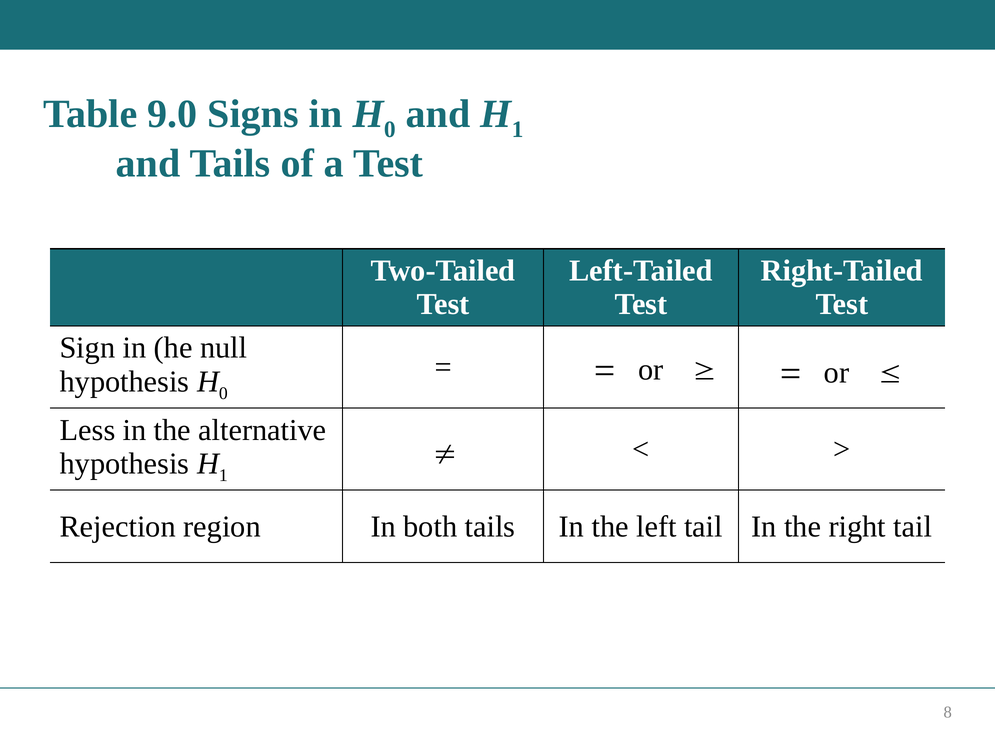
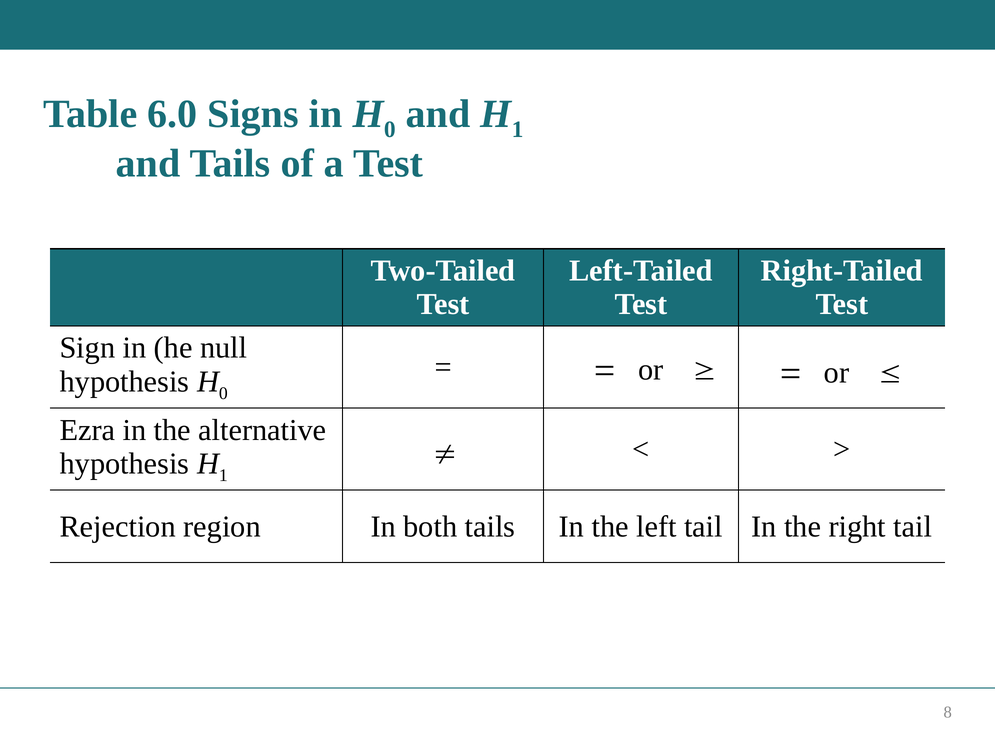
9.0: 9.0 -> 6.0
Less at (88, 430): Less -> Ezra
